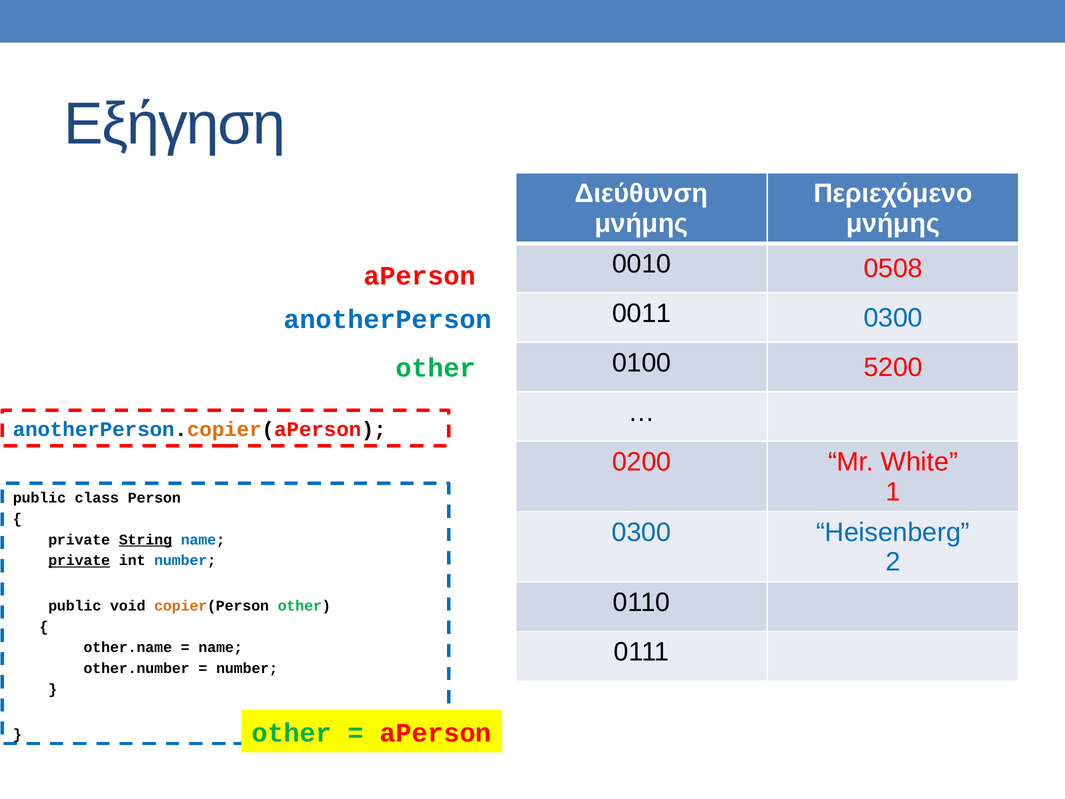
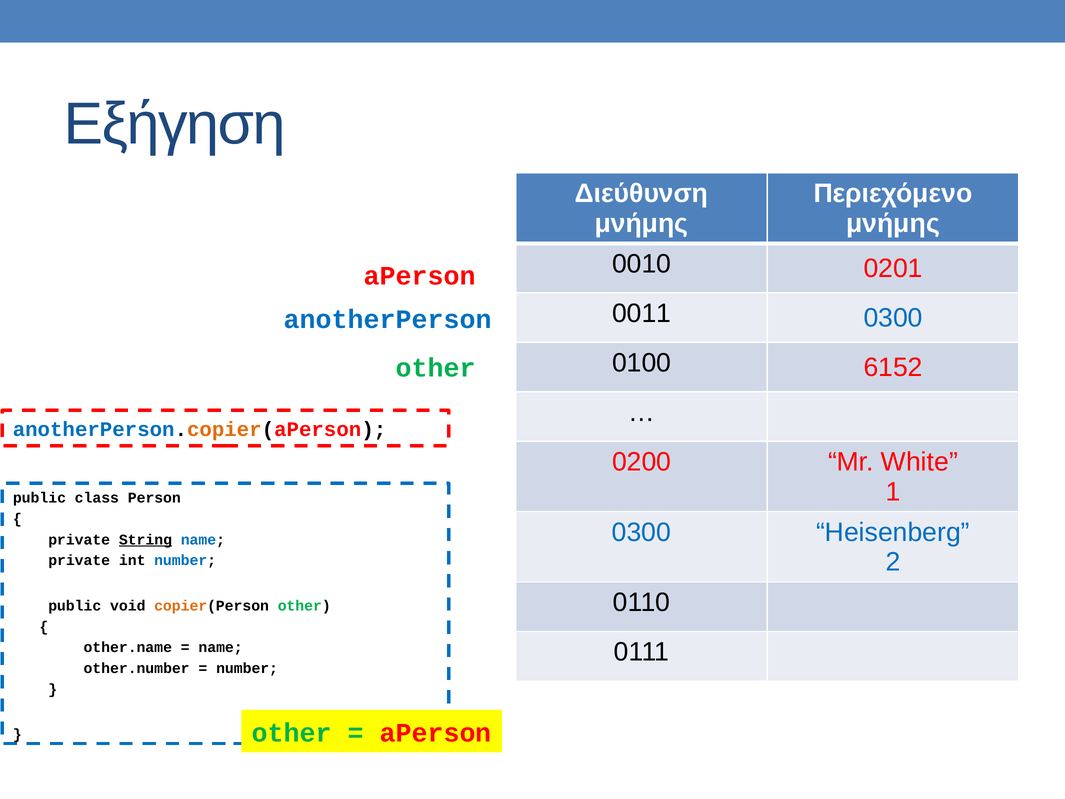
0508: 0508 -> 0201
5200: 5200 -> 6152
private at (79, 560) underline: present -> none
